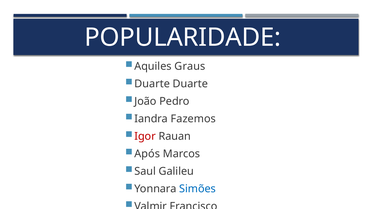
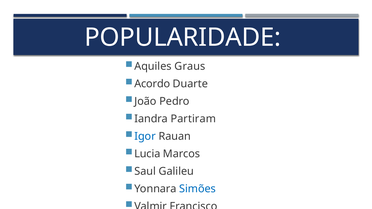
Duarte at (152, 84): Duarte -> Acordo
Fazemos: Fazemos -> Partiram
Igor colour: red -> blue
Após: Após -> Lucia
